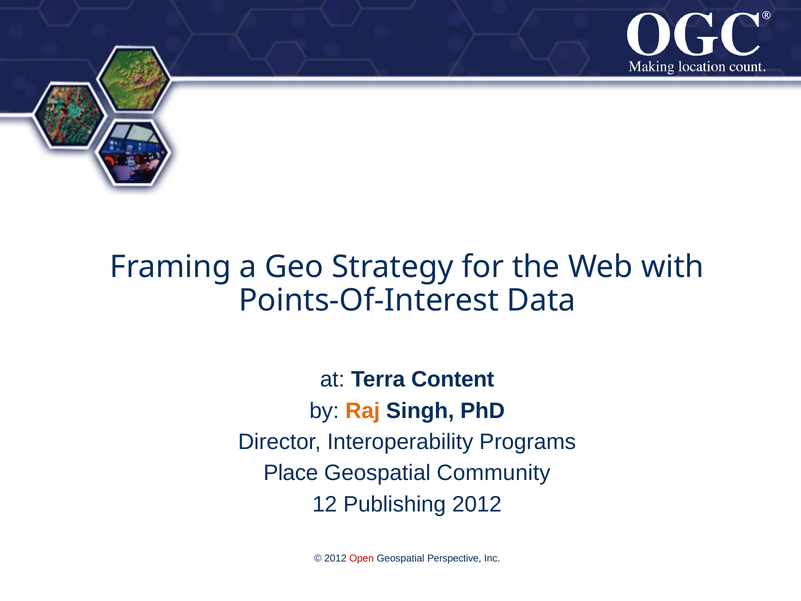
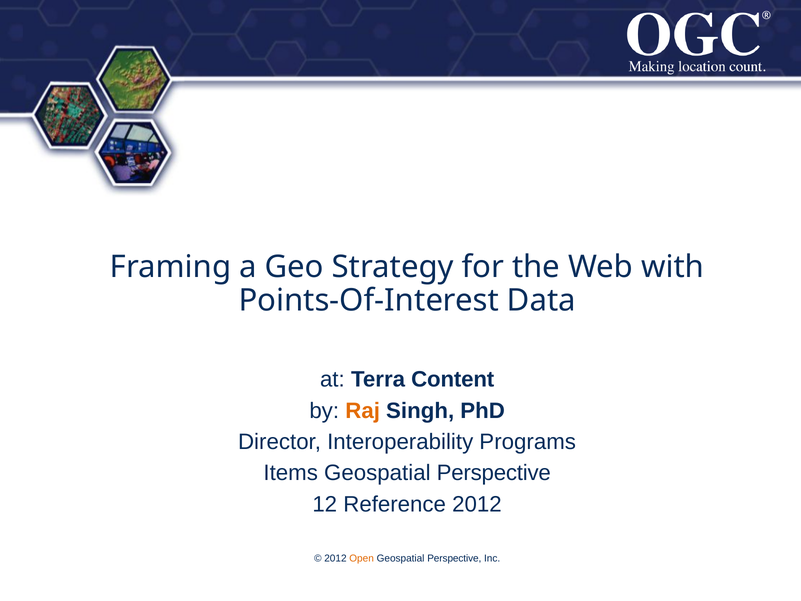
Place: Place -> Items
Community at (494, 473): Community -> Perspective
Publishing: Publishing -> Reference
Open colour: red -> orange
